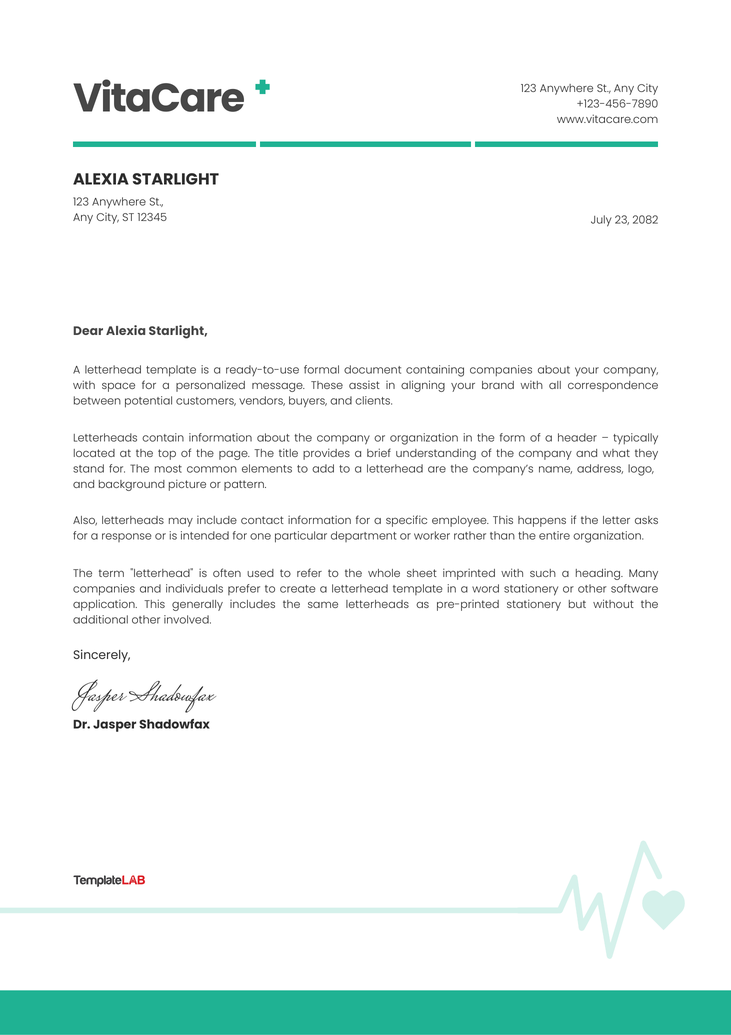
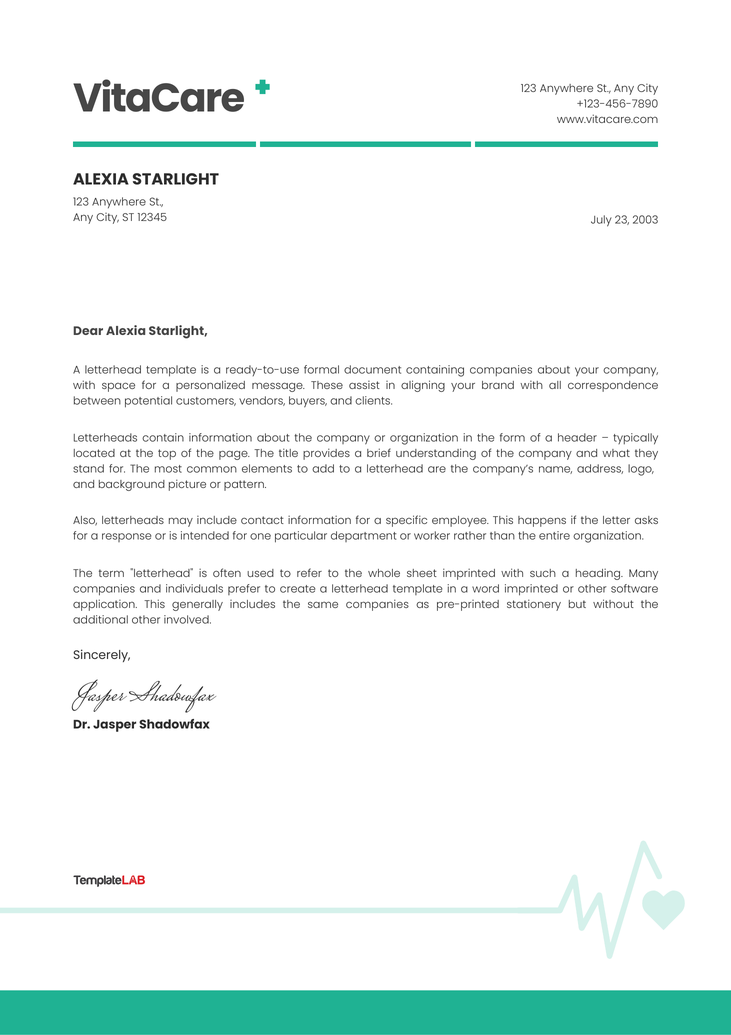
2082: 2082 -> 2003
word stationery: stationery -> imprinted
same letterheads: letterheads -> companies
